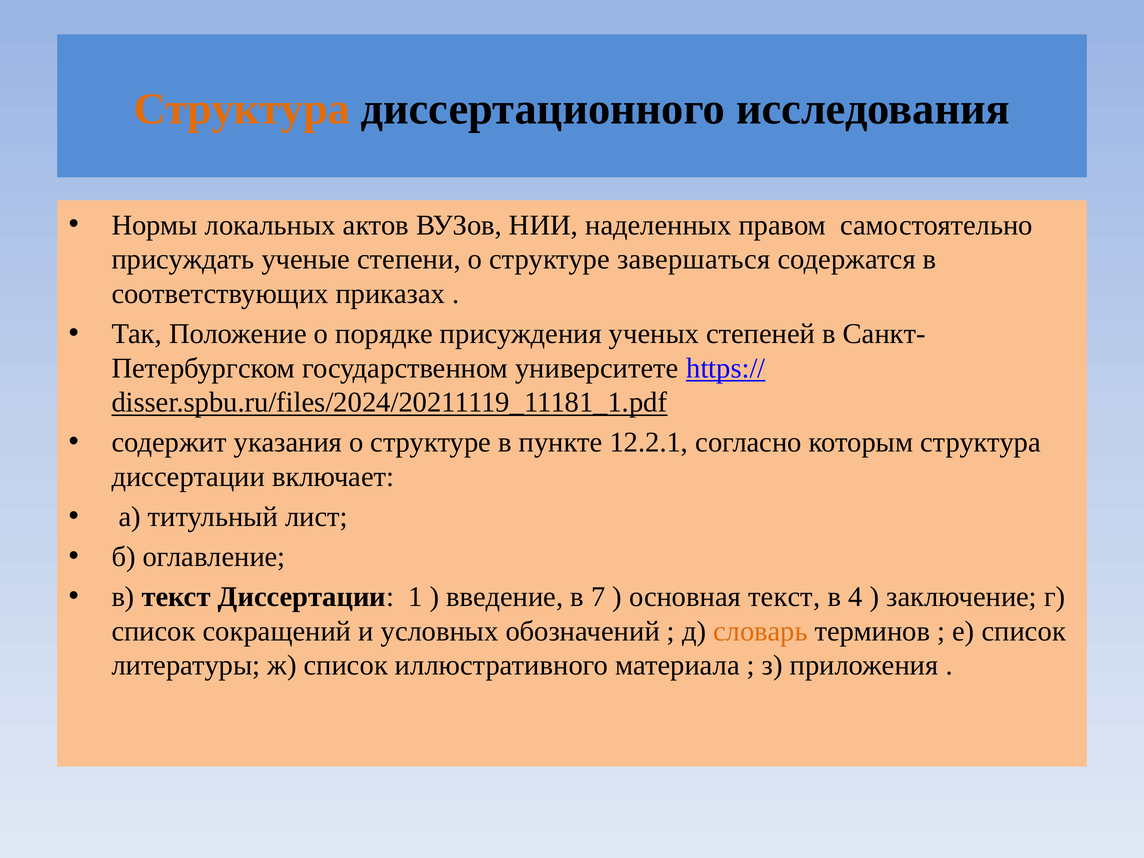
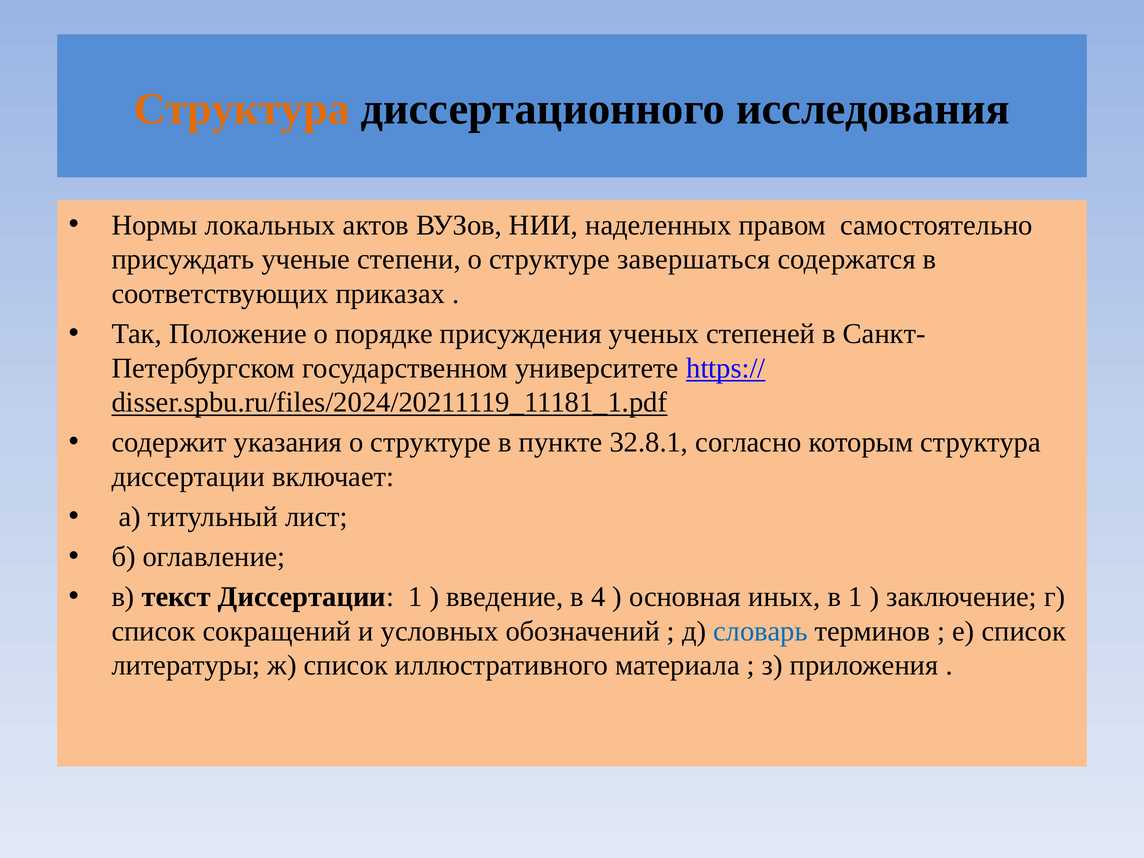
12.2.1: 12.2.1 -> 32.8.1
7: 7 -> 4
основная текст: текст -> иных
в 4: 4 -> 1
словарь colour: orange -> blue
